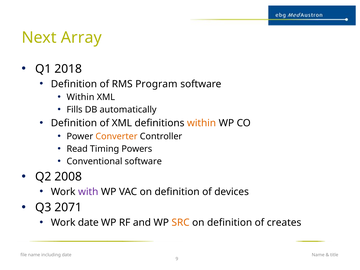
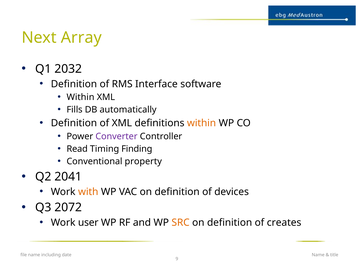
2018: 2018 -> 2032
Program: Program -> Interface
Converter colour: orange -> purple
Powers: Powers -> Finding
Conventional software: software -> property
2008: 2008 -> 2041
with colour: purple -> orange
2071: 2071 -> 2072
Work date: date -> user
